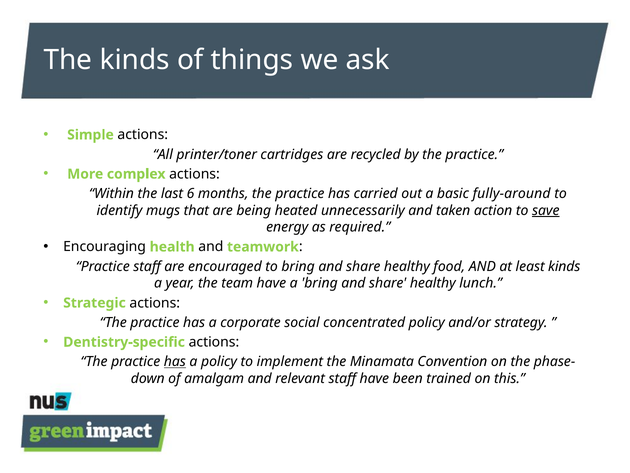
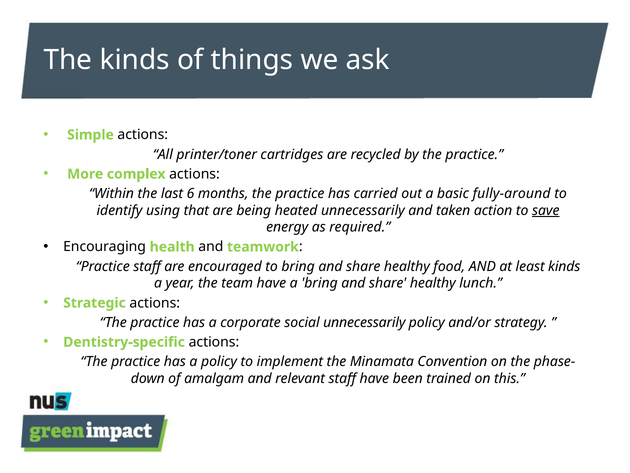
mugs: mugs -> using
social concentrated: concentrated -> unnecessarily
has at (175, 361) underline: present -> none
